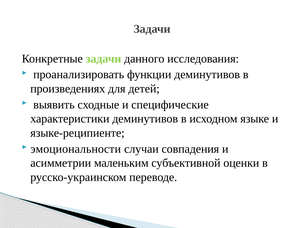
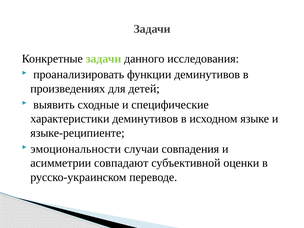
маленьким: маленьким -> совпадают
